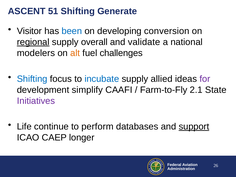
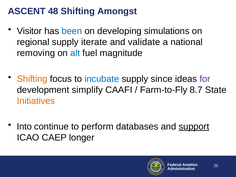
51: 51 -> 48
Generate: Generate -> Amongst
conversion: conversion -> simulations
regional underline: present -> none
overall: overall -> iterate
modelers: modelers -> removing
alt colour: orange -> blue
challenges: challenges -> magnitude
Shifting at (32, 79) colour: blue -> orange
allied: allied -> since
2.1: 2.1 -> 8.7
Initiatives colour: purple -> orange
Life: Life -> Into
